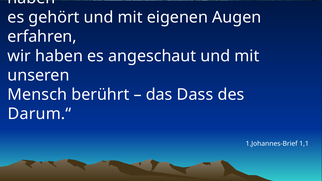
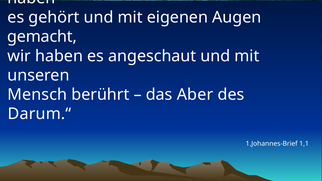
erfahren: erfahren -> gemacht
Dass: Dass -> Aber
